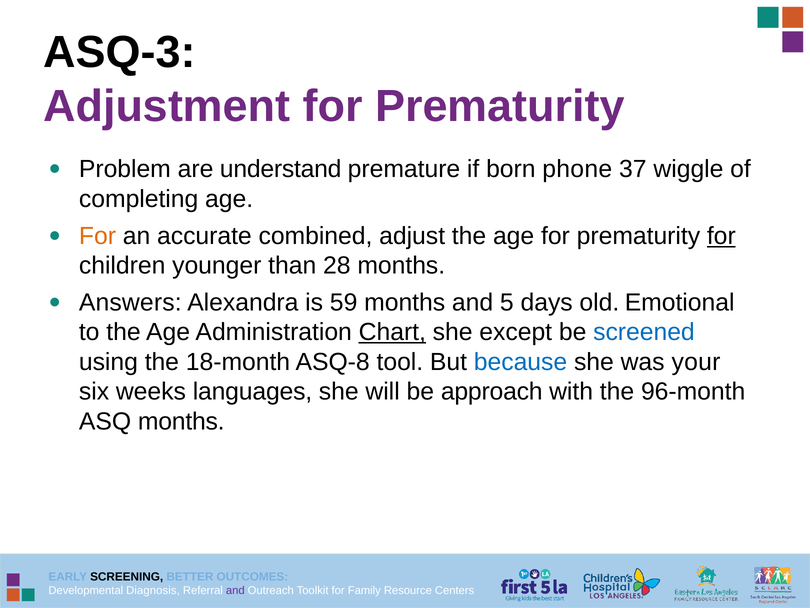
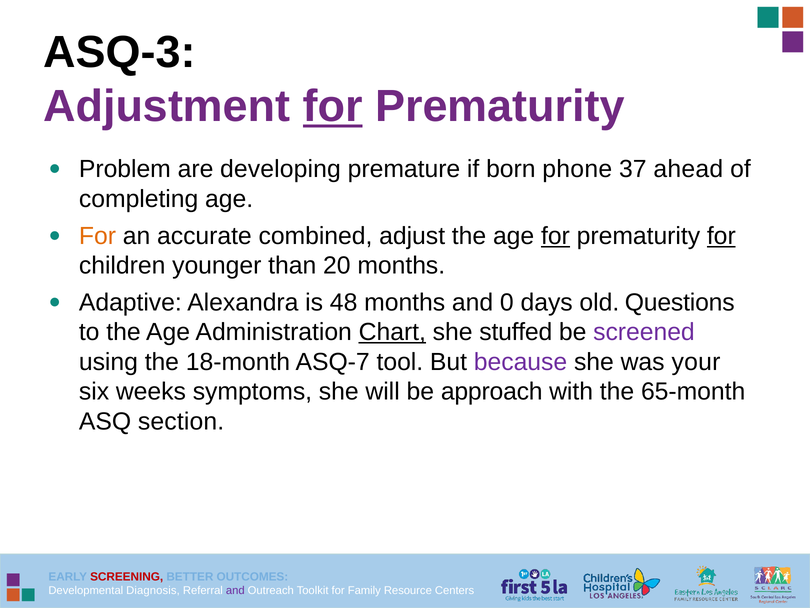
for at (333, 106) underline: none -> present
understand: understand -> developing
wiggle: wiggle -> ahead
for at (555, 236) underline: none -> present
28: 28 -> 20
Answers: Answers -> Adaptive
59: 59 -> 48
5: 5 -> 0
Emotional: Emotional -> Questions
except: except -> stuffed
screened colour: blue -> purple
ASQ-8: ASQ-8 -> ASQ-7
because colour: blue -> purple
languages: languages -> symptoms
96-month: 96-month -> 65-month
ASQ months: months -> section
SCREENING colour: black -> red
